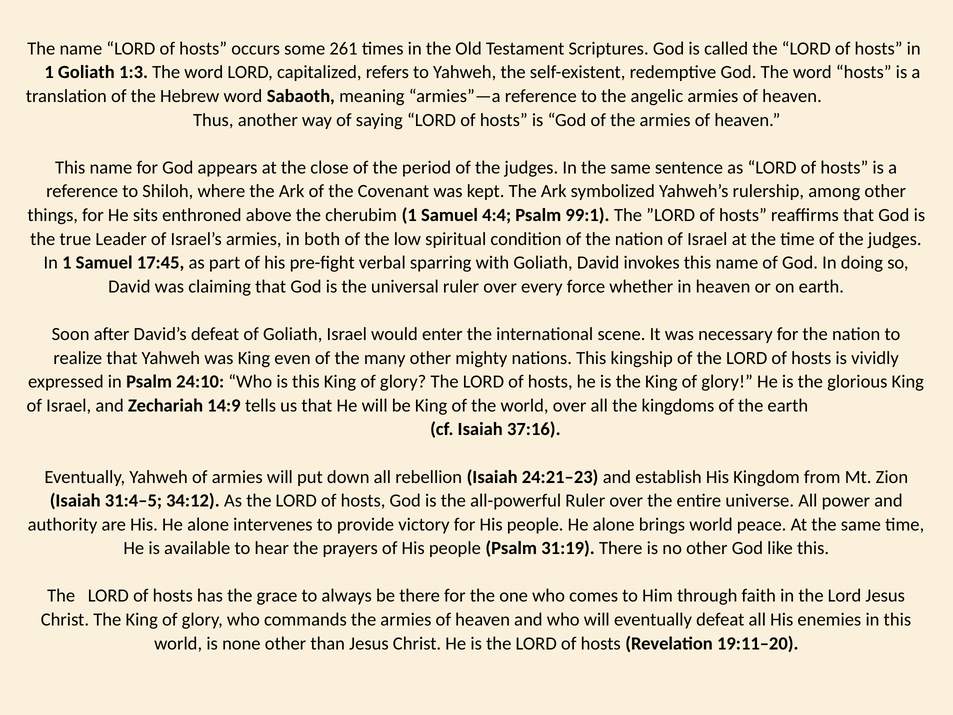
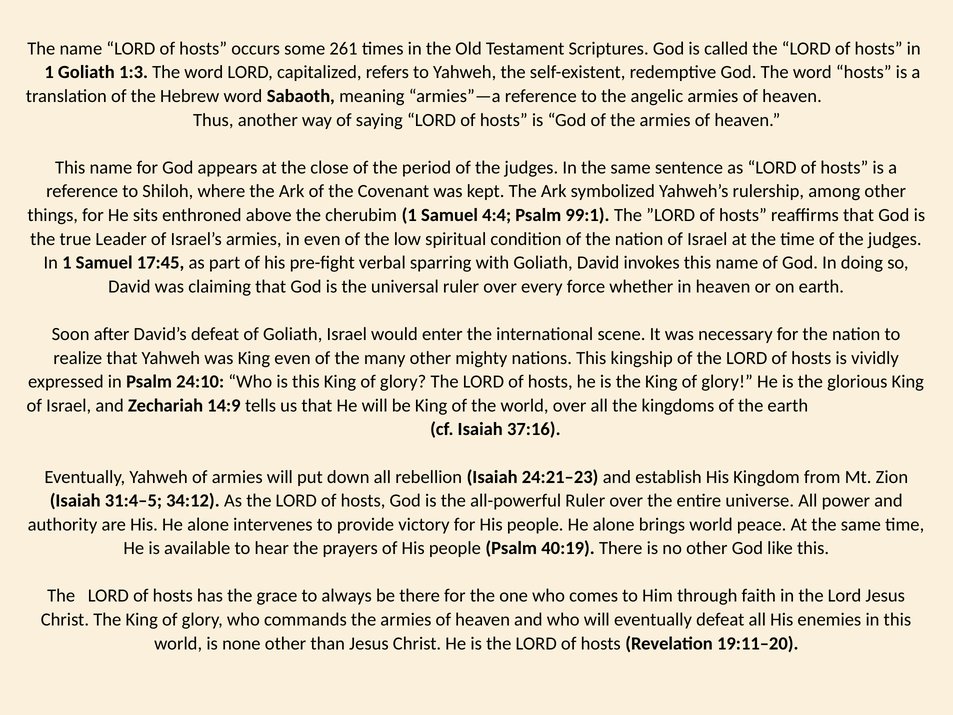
in both: both -> even
31:19: 31:19 -> 40:19
